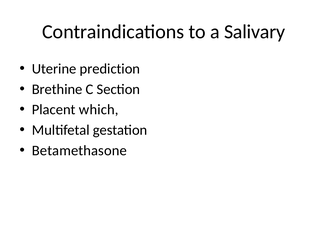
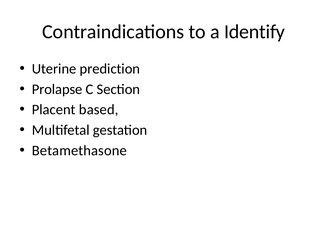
Salivary: Salivary -> Identify
Brethine: Brethine -> Prolapse
which: which -> based
